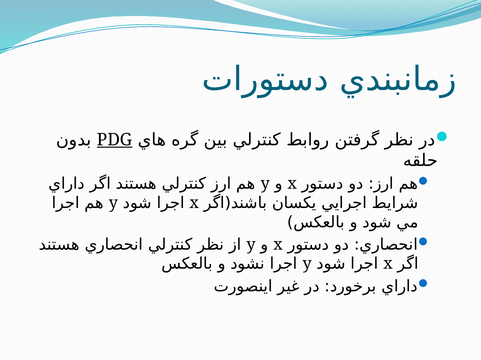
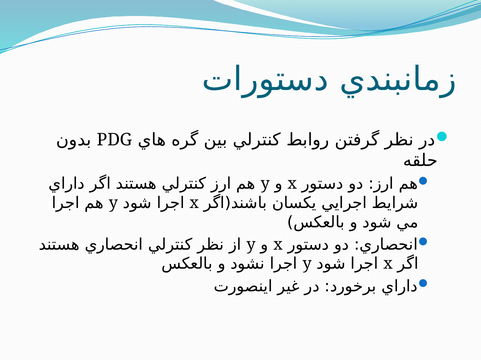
PDG underline: present -> none
